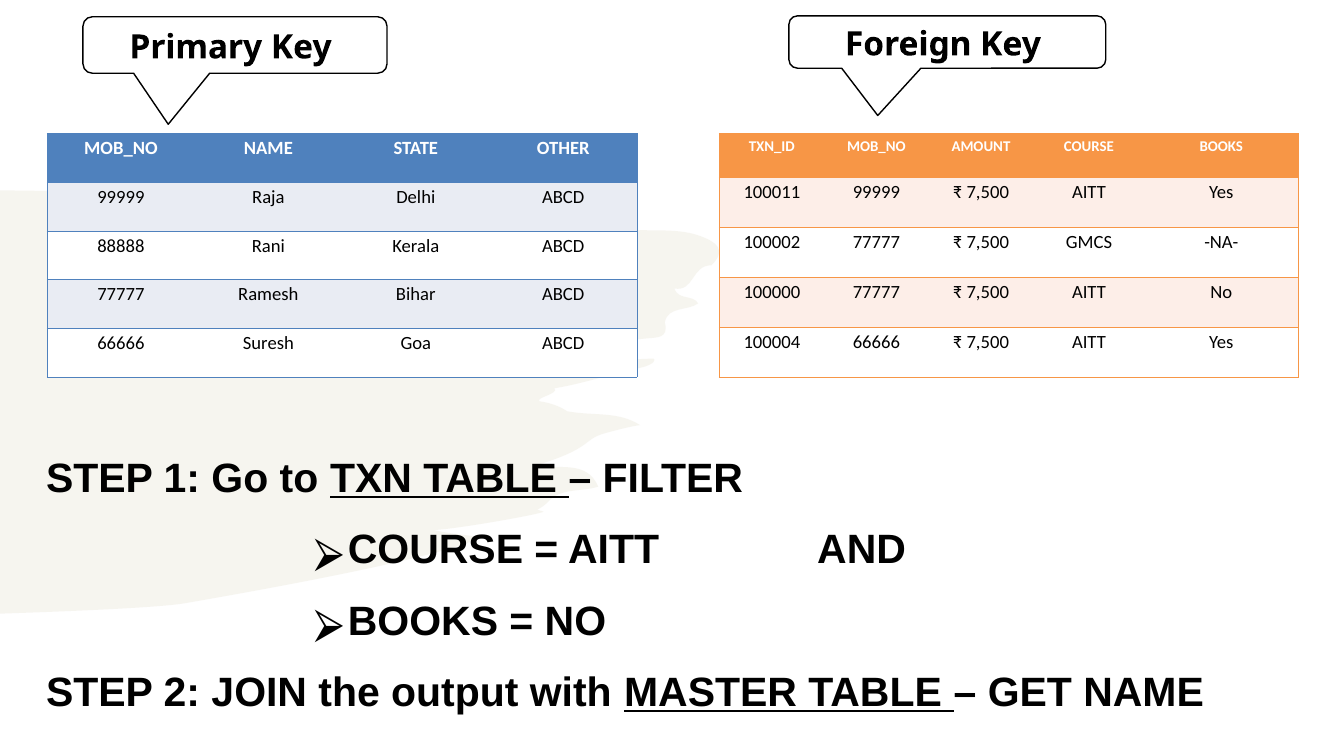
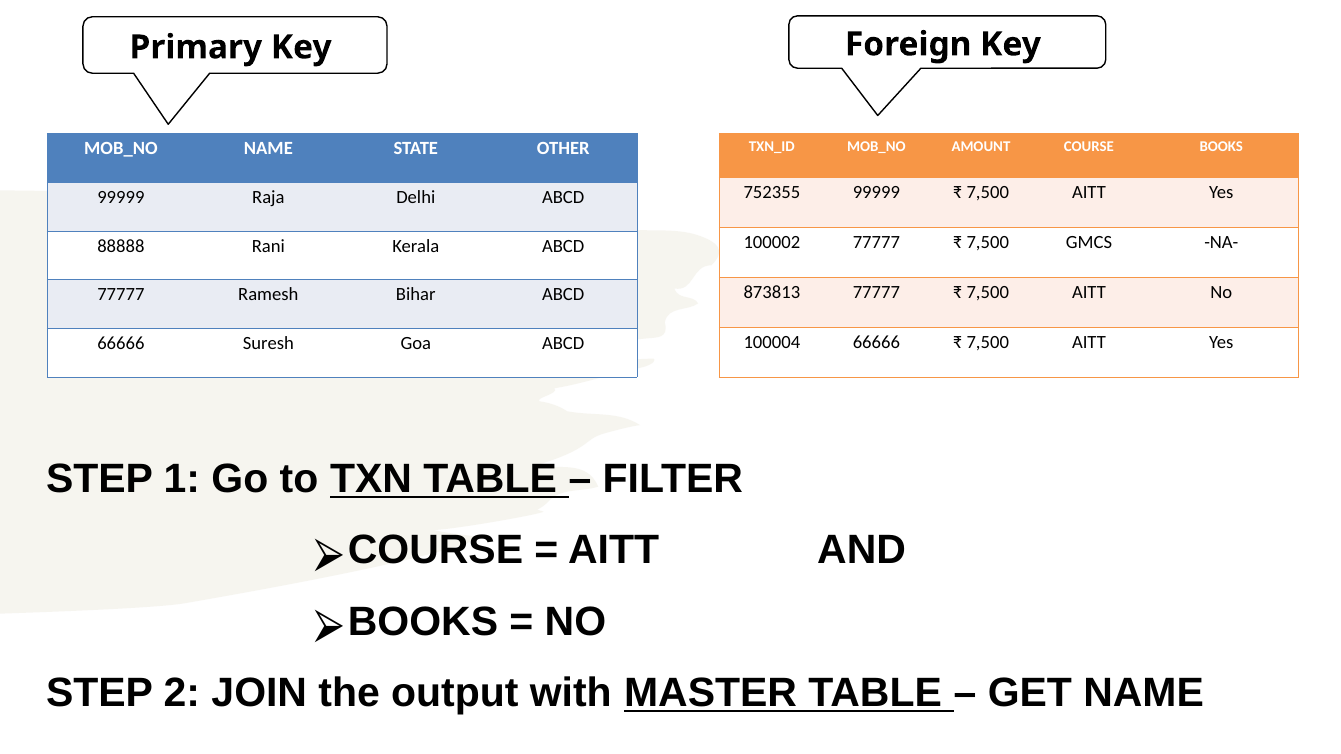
100011: 100011 -> 752355
100000: 100000 -> 873813
